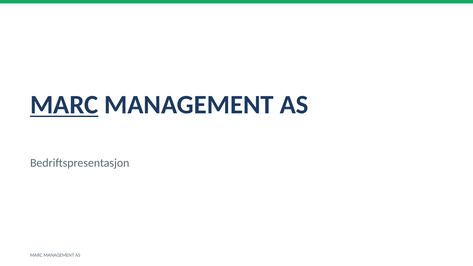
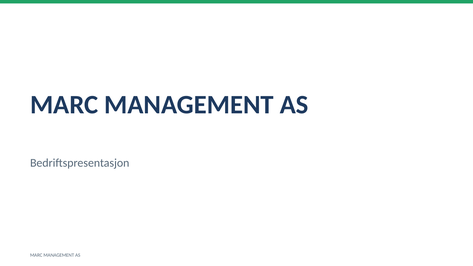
MARC at (64, 105) underline: present -> none
